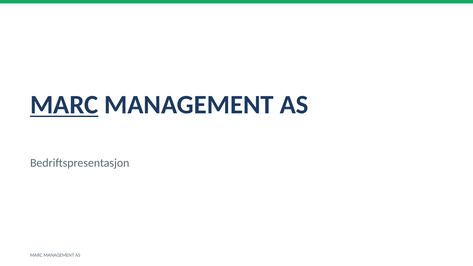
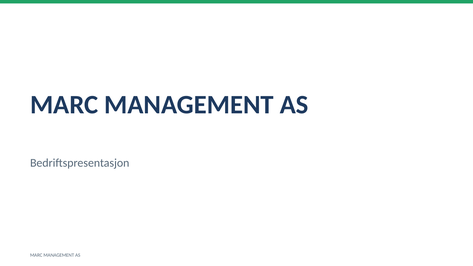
MARC at (64, 105) underline: present -> none
